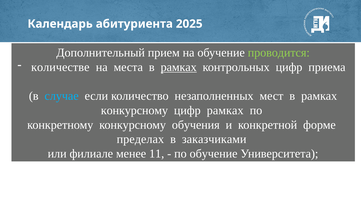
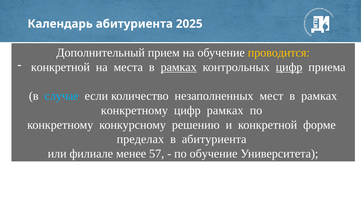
проводится colour: light green -> yellow
количестве at (60, 67): количестве -> конкретной
цифр at (289, 67) underline: none -> present
конкурсному at (134, 110): конкурсному -> конкретному
обучения: обучения -> решению
в заказчиками: заказчиками -> абитуриента
11: 11 -> 57
